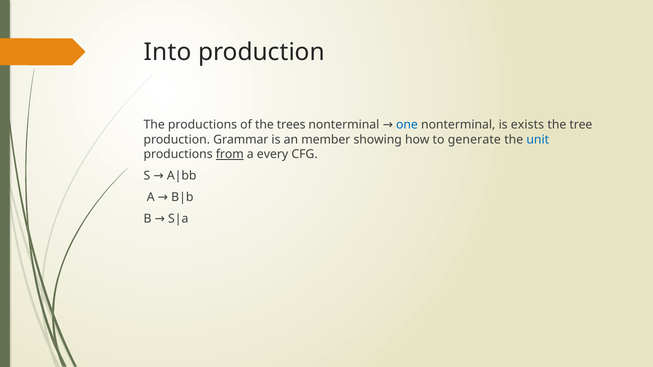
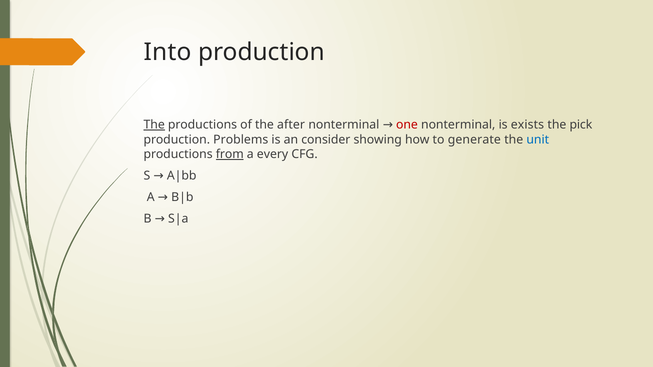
The at (154, 125) underline: none -> present
trees: trees -> after
one colour: blue -> red
tree: tree -> pick
Grammar: Grammar -> Problems
member: member -> consider
